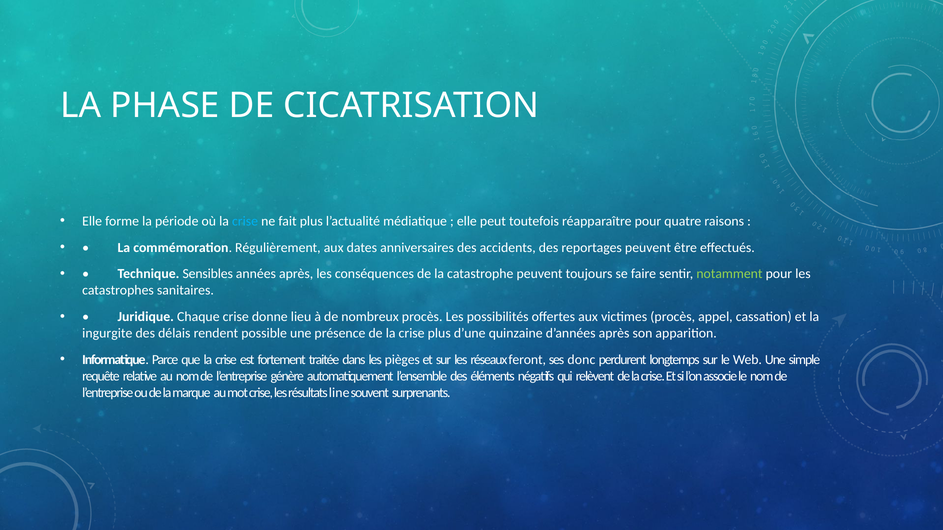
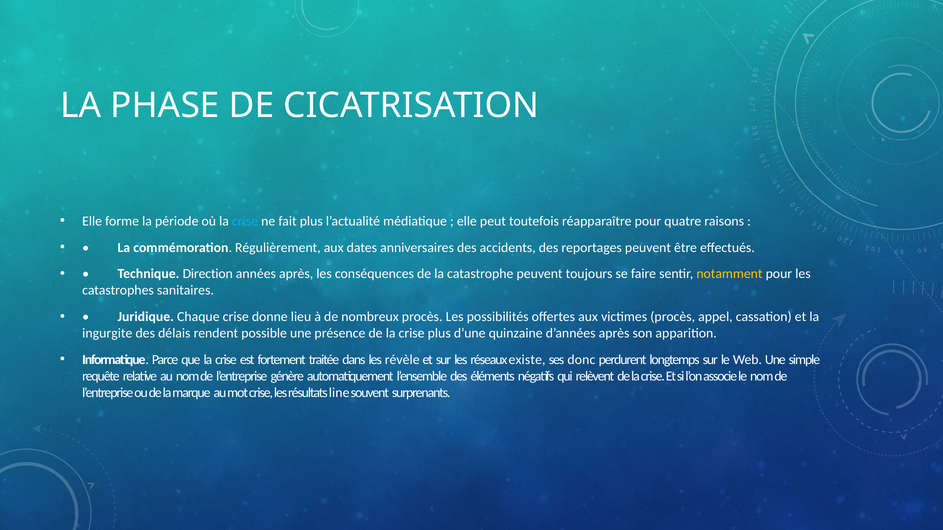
Sensibles: Sensibles -> Direction
notamment colour: light green -> yellow
pièges: pièges -> révèle
feront: feront -> existe
